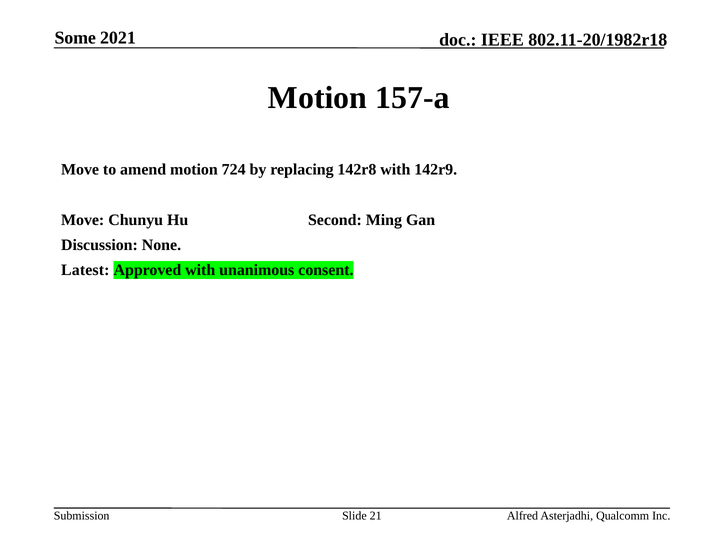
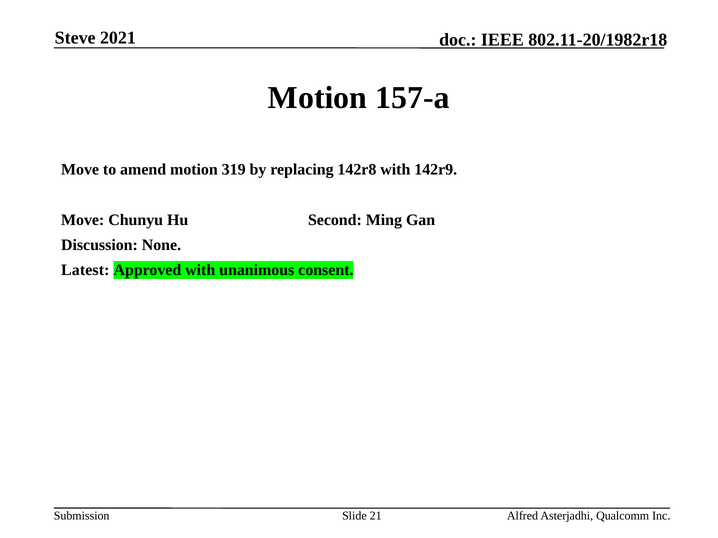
Some: Some -> Steve
724: 724 -> 319
